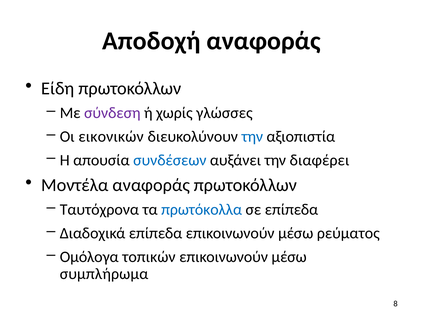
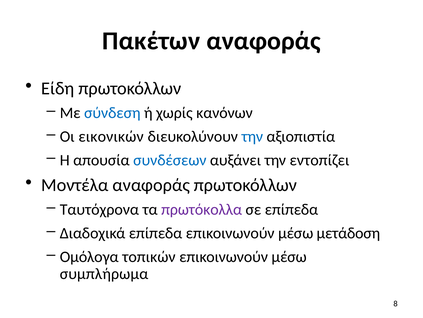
Αποδοχή: Αποδοχή -> Πακέτων
σύνδεση colour: purple -> blue
γλώσσες: γλώσσες -> κανόνων
διαφέρει: διαφέρει -> εντοπίζει
πρωτόκολλα colour: blue -> purple
ρεύματος: ρεύματος -> μετάδοση
